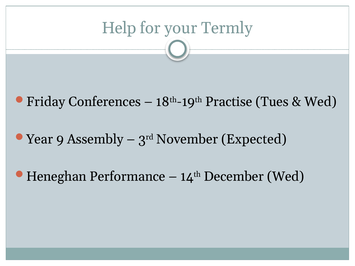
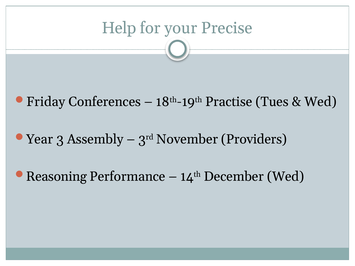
Termly: Termly -> Precise
9: 9 -> 3
Expected: Expected -> Providers
Heneghan: Heneghan -> Reasoning
